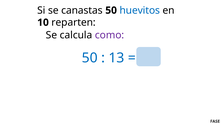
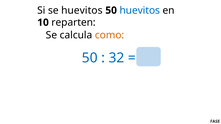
se canastas: canastas -> huevitos
como colour: purple -> orange
13: 13 -> 32
